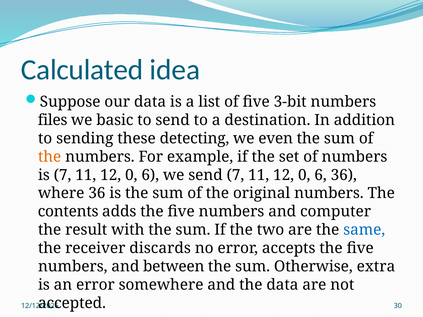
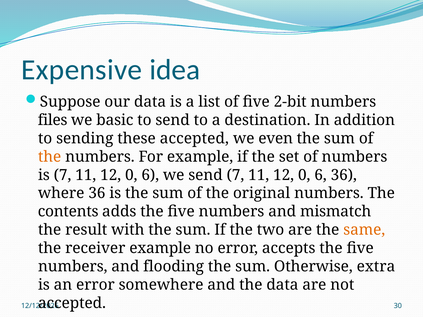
Calculated: Calculated -> Expensive
3-bit: 3-bit -> 2-bit
these detecting: detecting -> accepted
computer: computer -> mismatch
same colour: blue -> orange
receiver discards: discards -> example
between: between -> flooding
